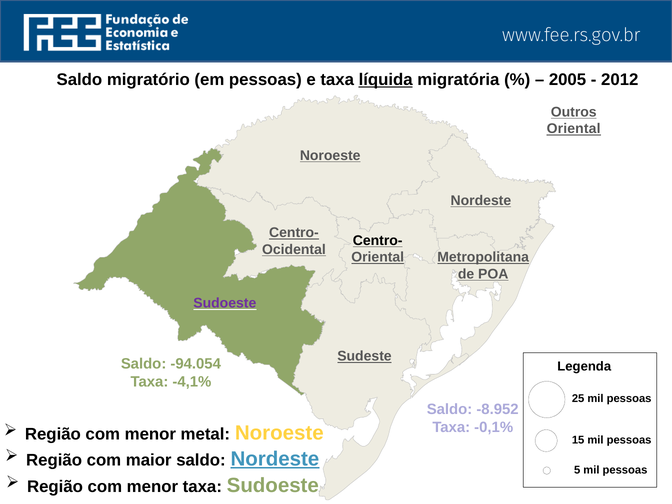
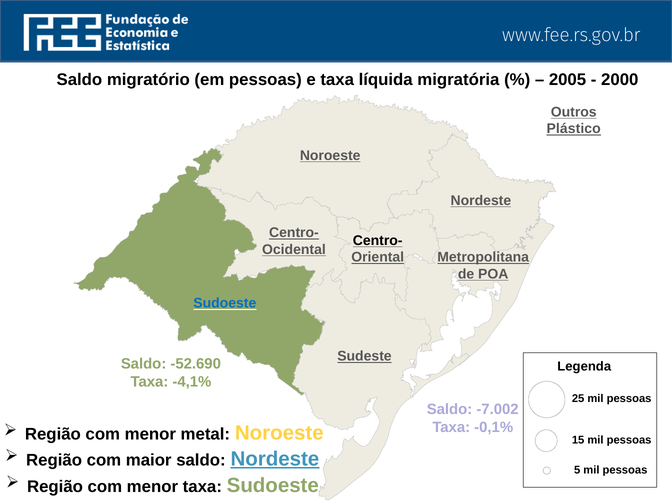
líquida underline: present -> none
2012: 2012 -> 2000
Oriental at (574, 129): Oriental -> Plástico
Sudoeste at (225, 303) colour: purple -> blue
-94.054: -94.054 -> -52.690
-8.952: -8.952 -> -7.002
